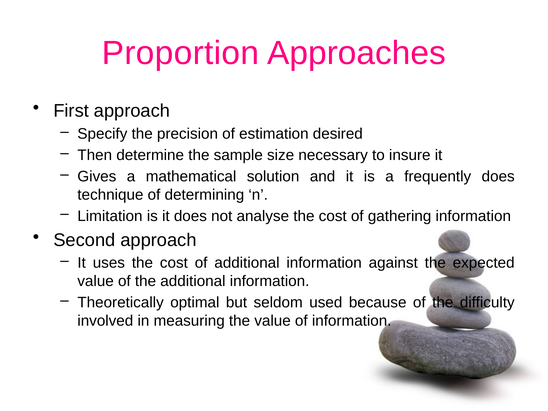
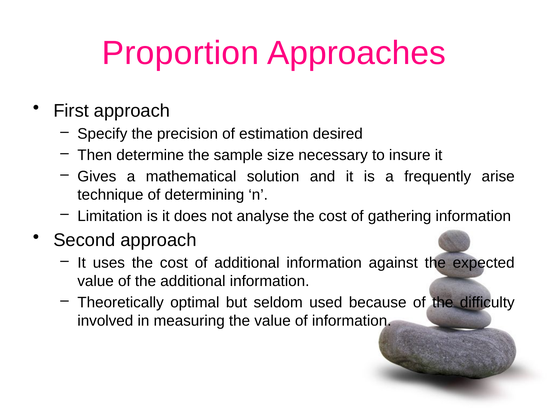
frequently does: does -> arise
